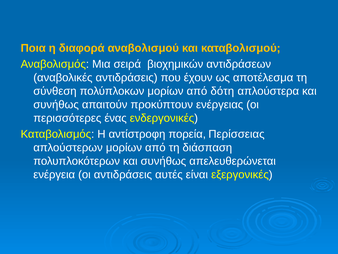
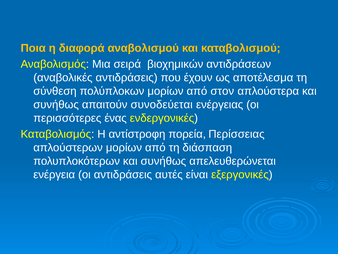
δότη: δότη -> στον
προκύπτουν: προκύπτουν -> συνοδεύεται
